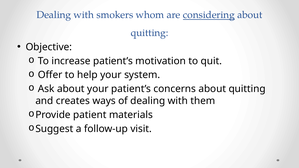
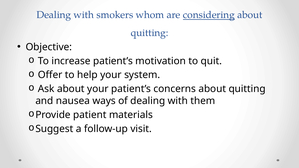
creates: creates -> nausea
